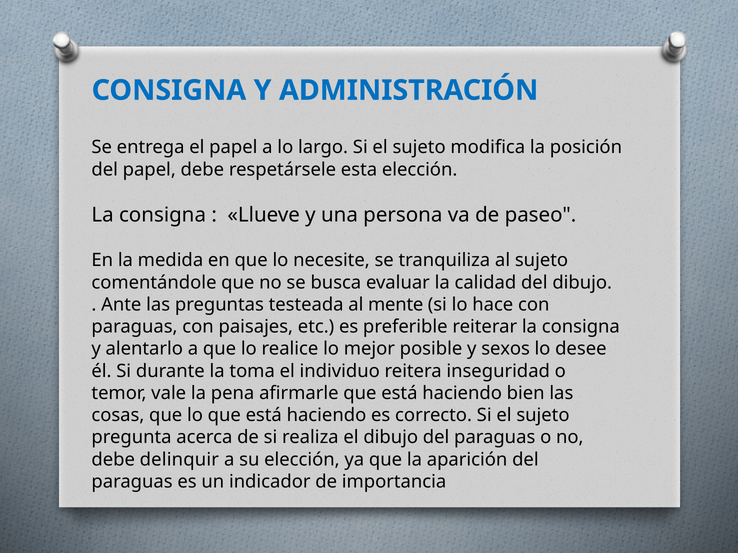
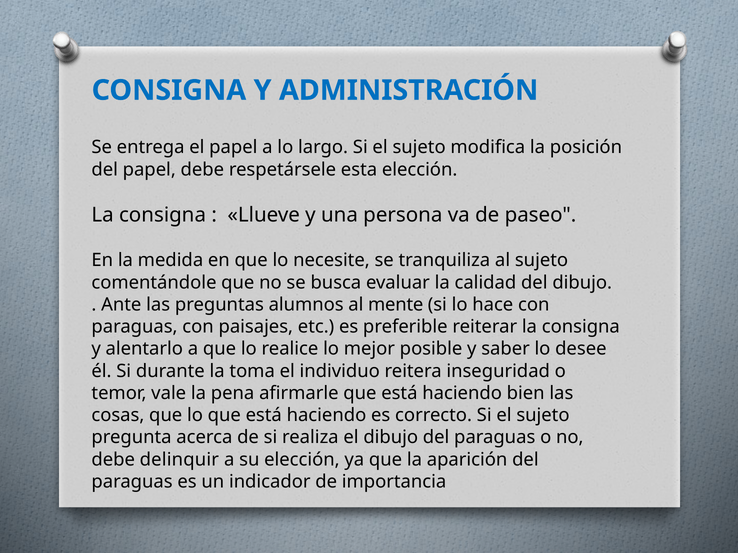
testeada: testeada -> alumnos
sexos: sexos -> saber
